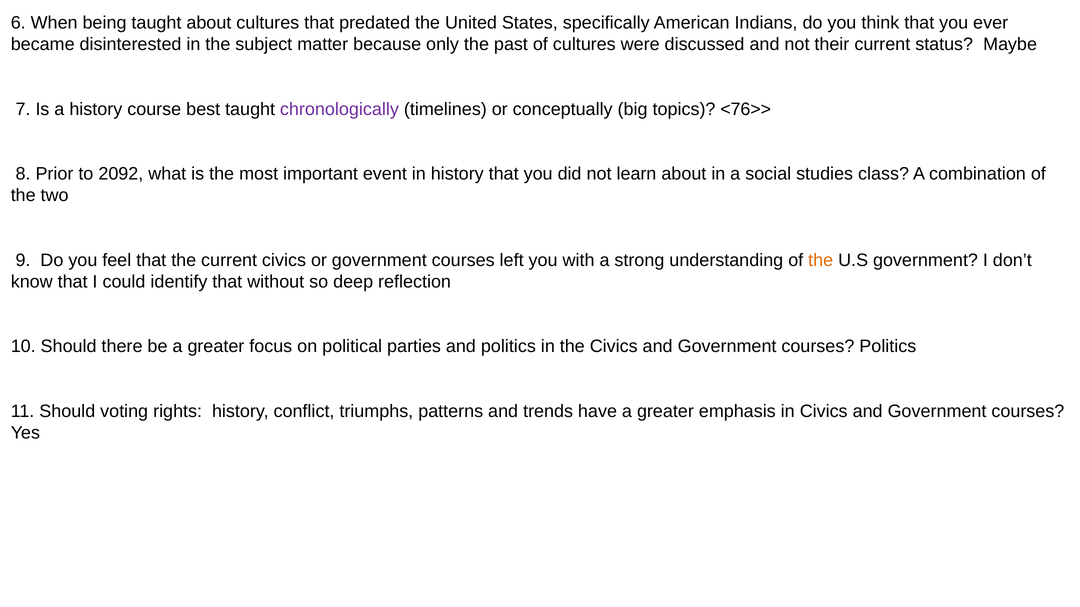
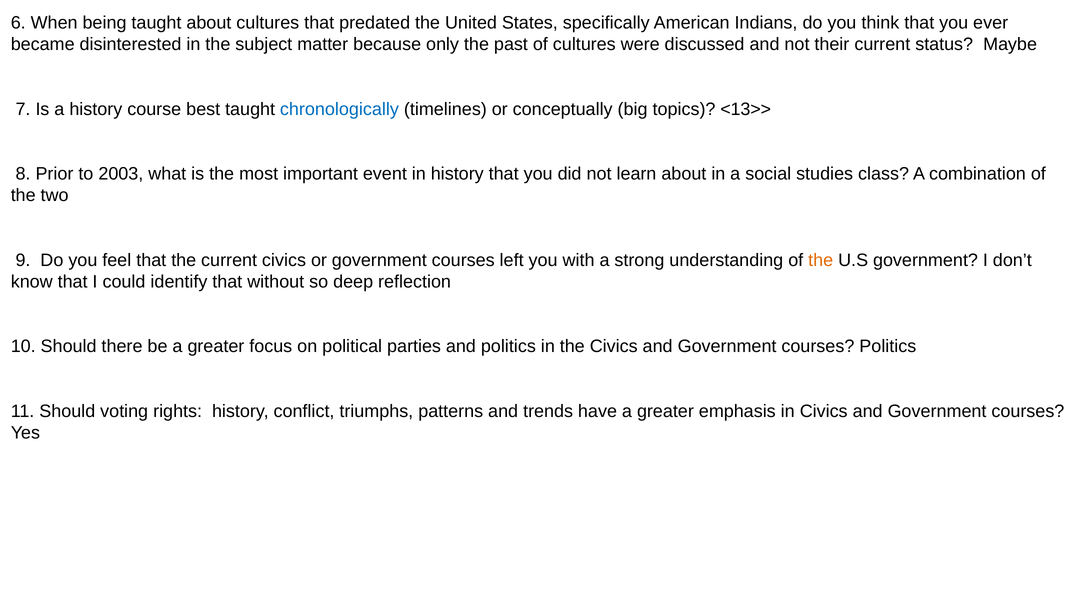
chronologically colour: purple -> blue
<76>>: <76>> -> <13>>
2092: 2092 -> 2003
